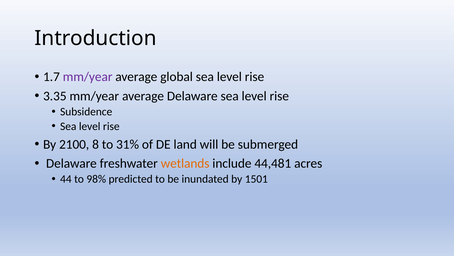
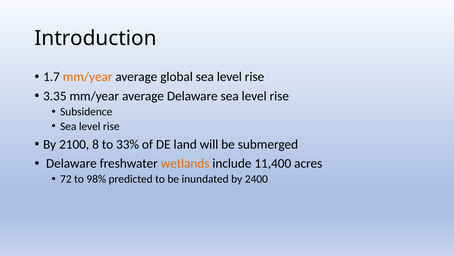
mm/year at (88, 77) colour: purple -> orange
31%: 31% -> 33%
44,481: 44,481 -> 11,400
44: 44 -> 72
1501: 1501 -> 2400
